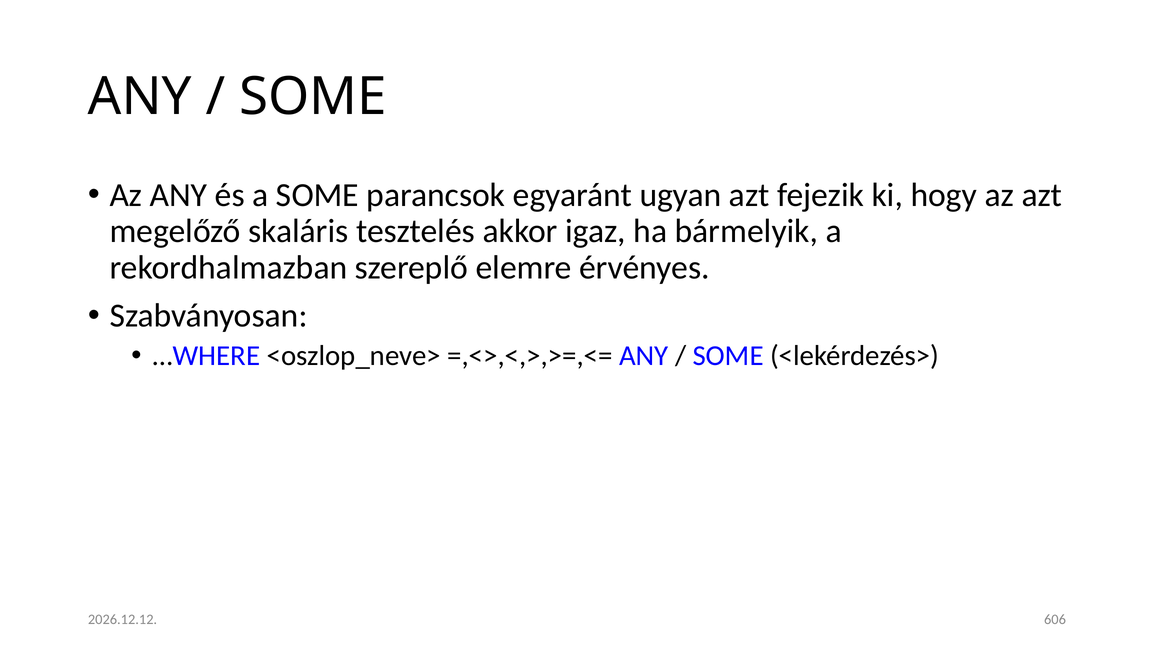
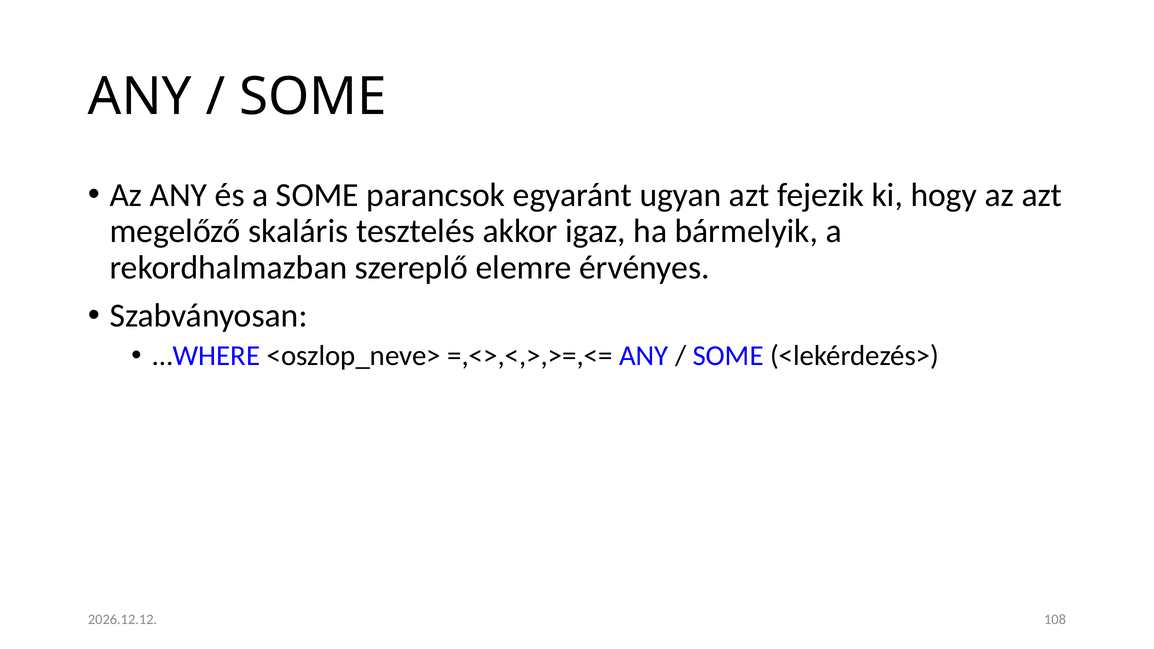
606: 606 -> 108
